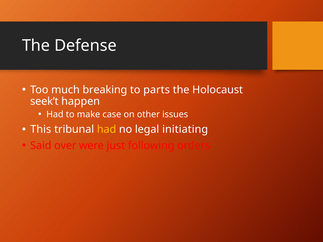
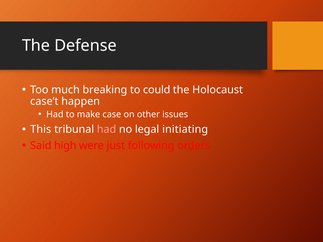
parts: parts -> could
seek’t: seek’t -> case’t
had at (107, 130) colour: yellow -> pink
over: over -> high
